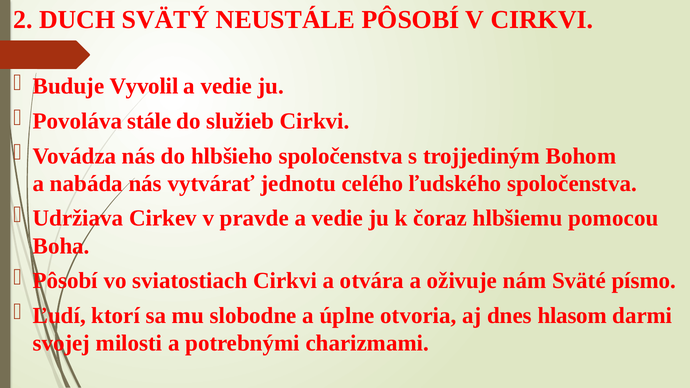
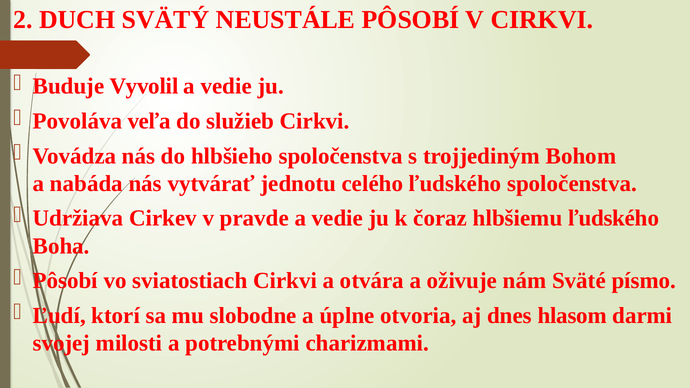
stále: stále -> veľa
hlbšiemu pomocou: pomocou -> ľudského
